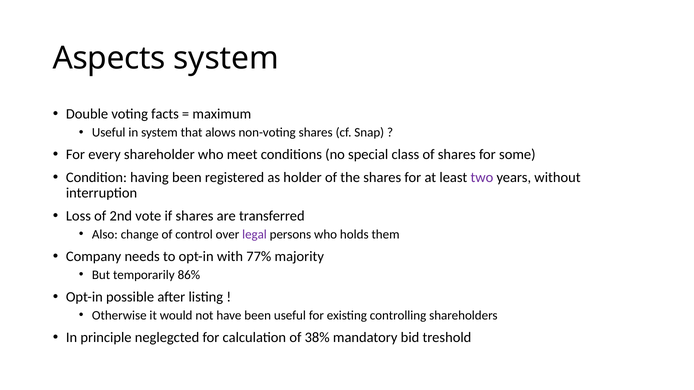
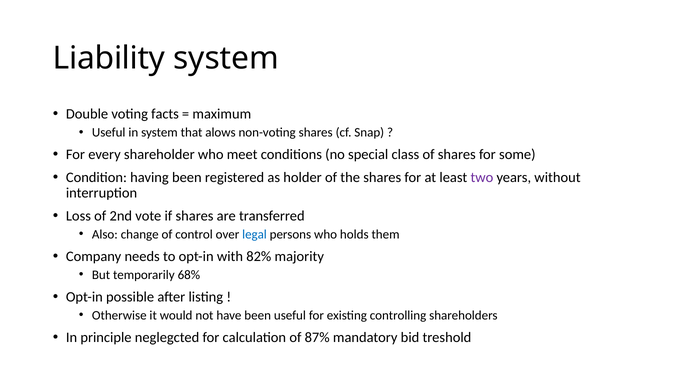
Aspects: Aspects -> Liability
legal colour: purple -> blue
77%: 77% -> 82%
86%: 86% -> 68%
38%: 38% -> 87%
